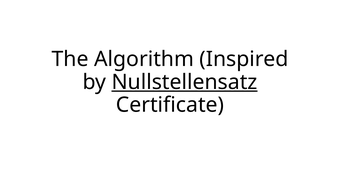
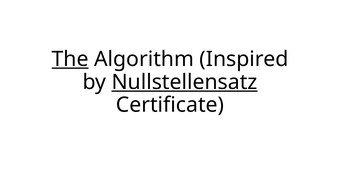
The underline: none -> present
